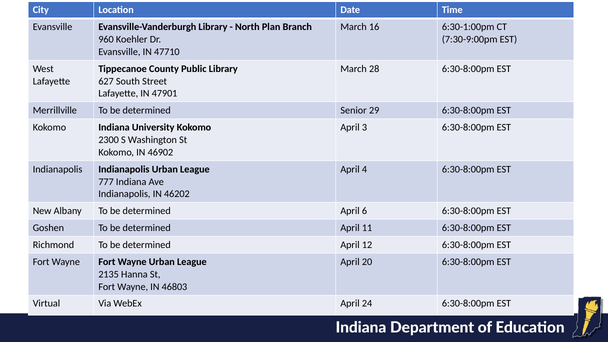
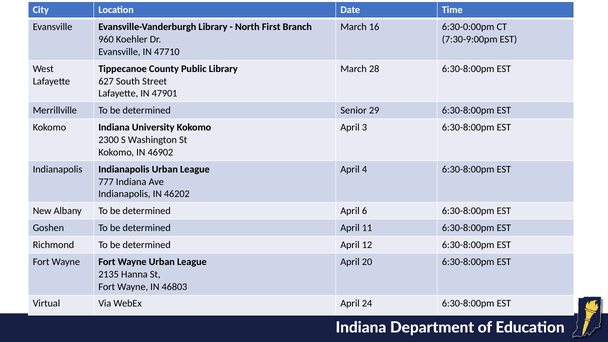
Plan: Plan -> First
6:30-1:00pm: 6:30-1:00pm -> 6:30-0:00pm
